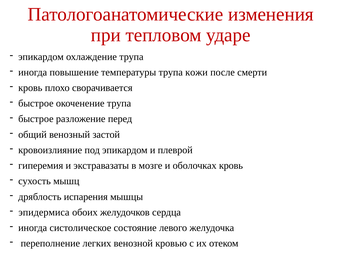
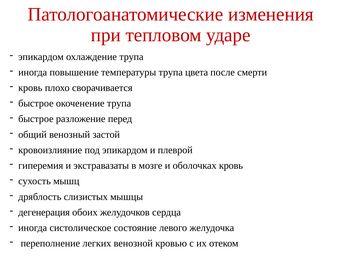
кожи: кожи -> цвета
испарения: испарения -> слизистых
эпидермиса: эпидермиса -> дегенерация
